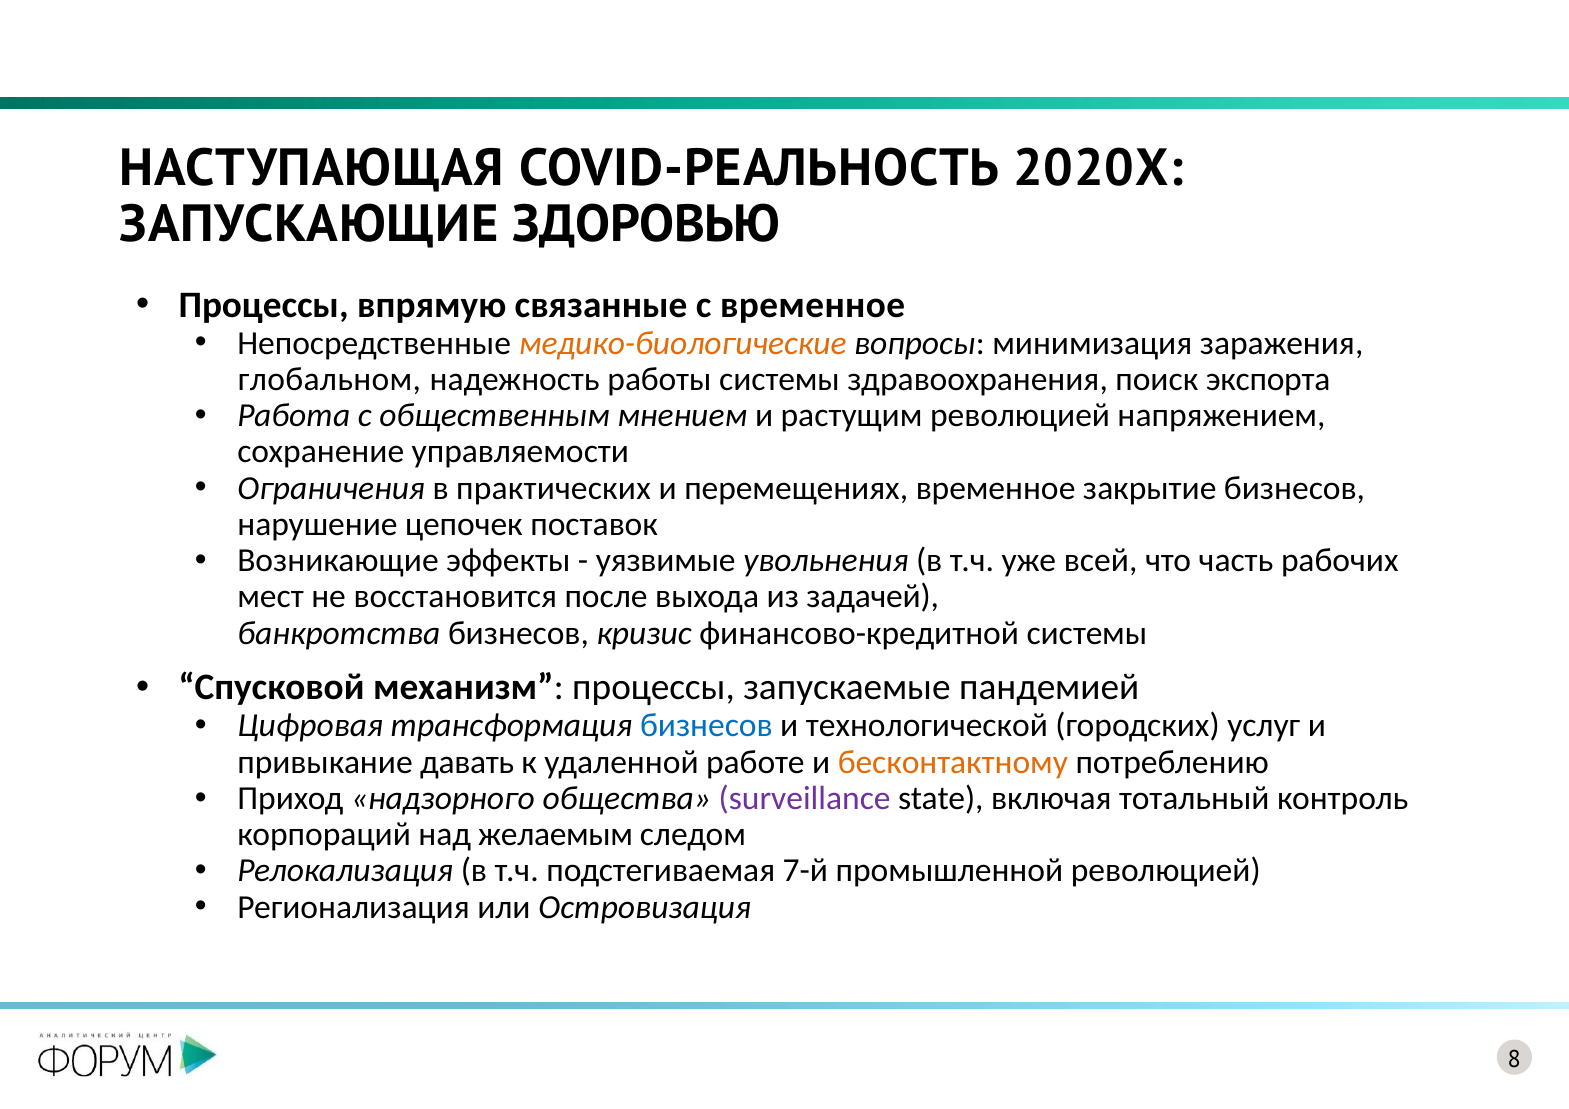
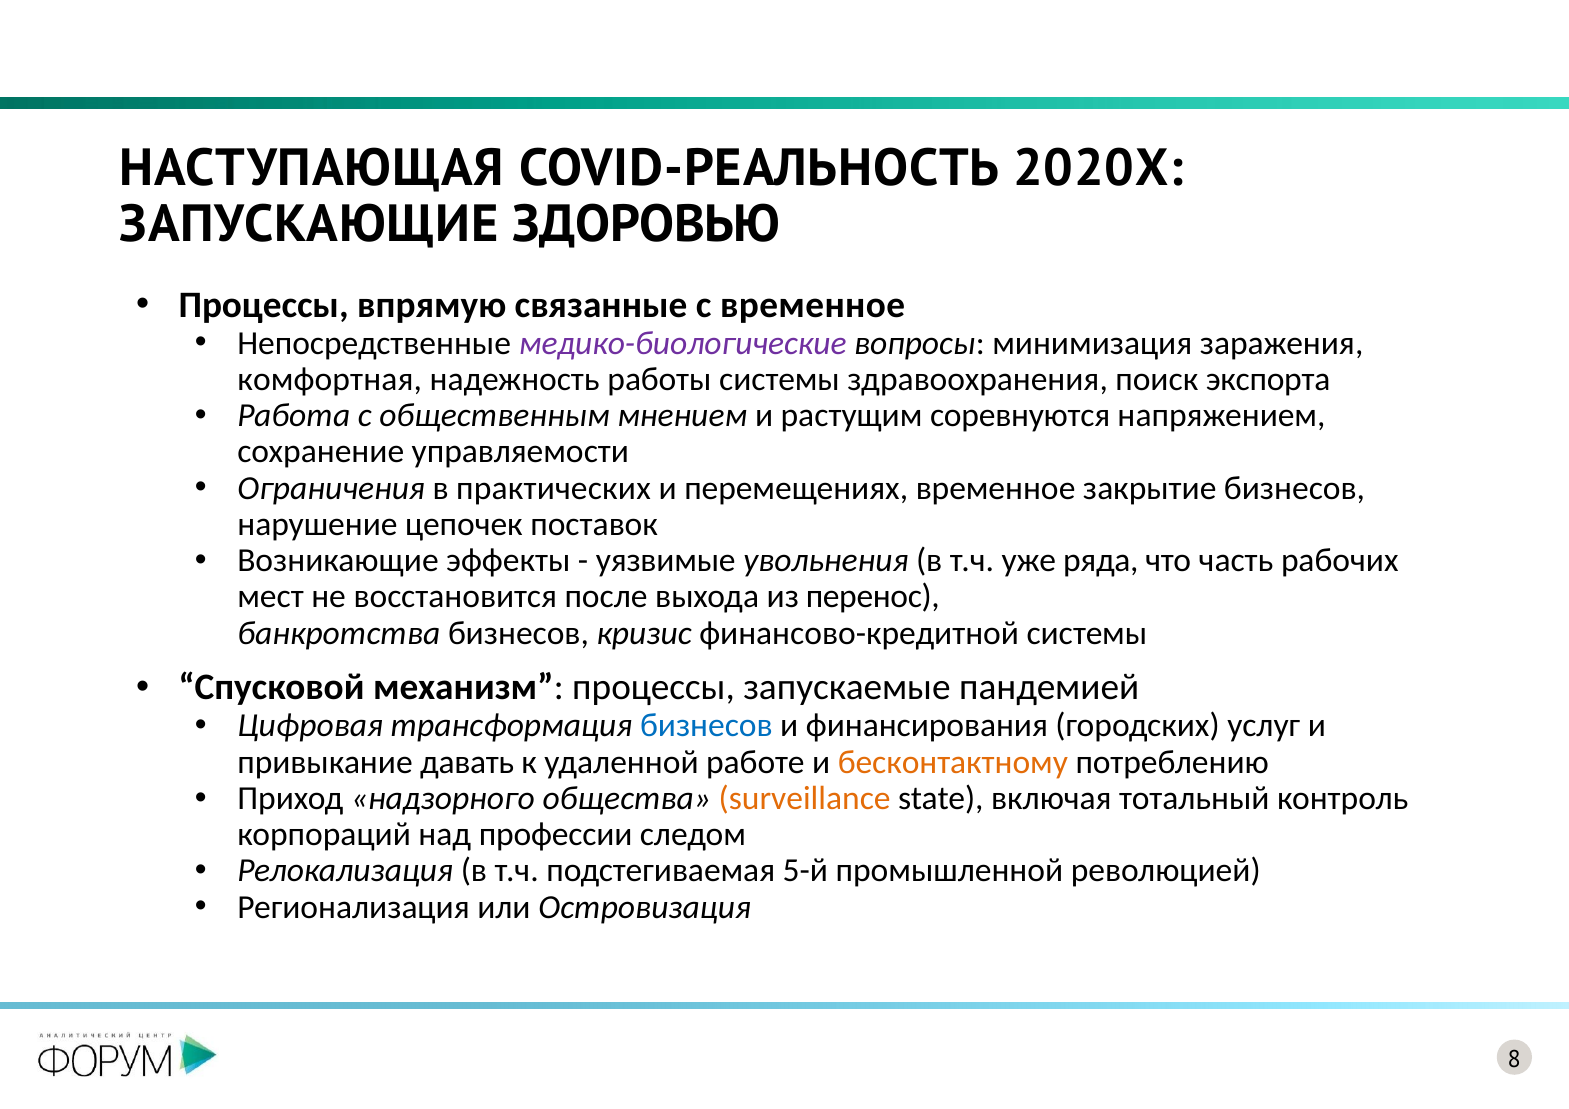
медико-биологические colour: orange -> purple
глобальном: глобальном -> комфортная
растущим революцией: революцией -> соревнуются
всей: всей -> ряда
задачей: задачей -> перенос
технологической: технологической -> финансирования
surveillance colour: purple -> orange
желаемым: желаемым -> профессии
7-й: 7-й -> 5-й
